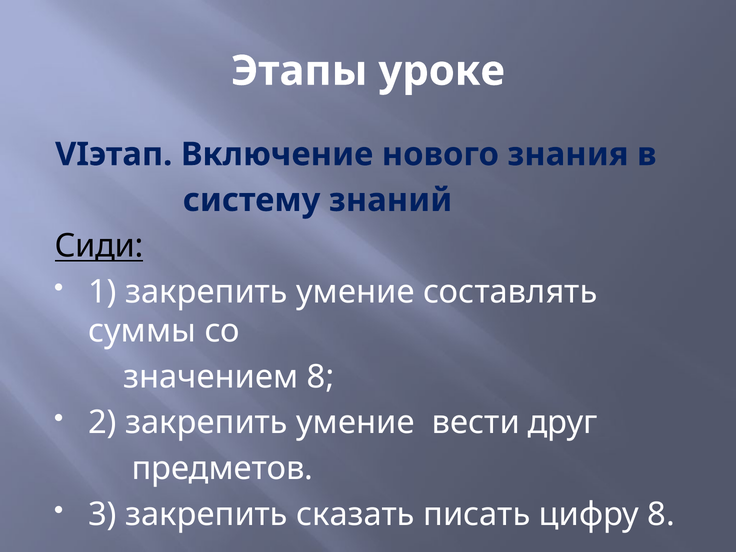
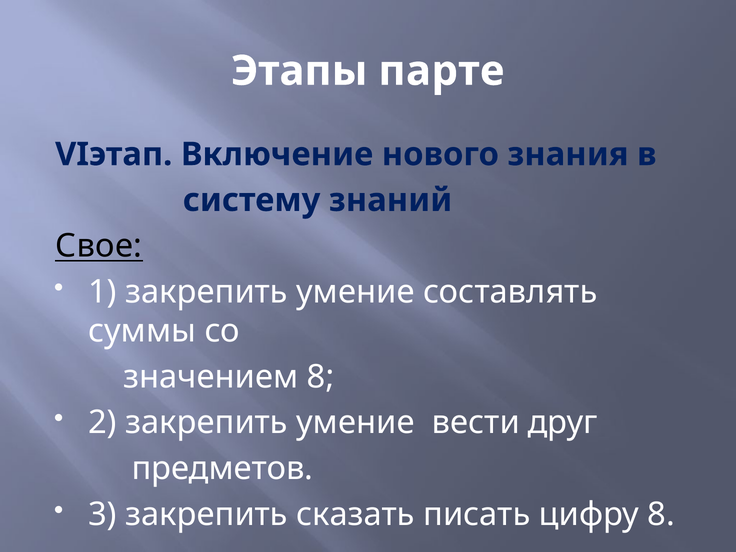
уроке: уроке -> парте
Сиди: Сиди -> Свое
